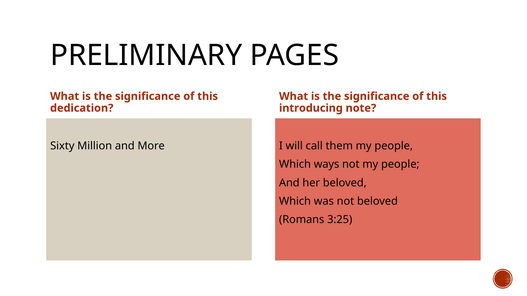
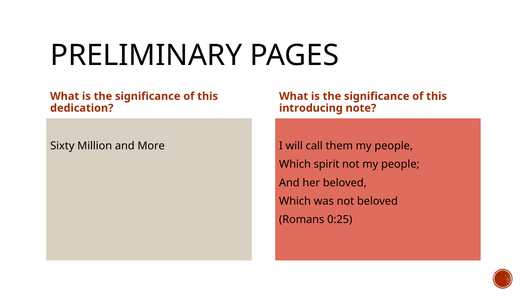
ways: ways -> spirit
3:25: 3:25 -> 0:25
